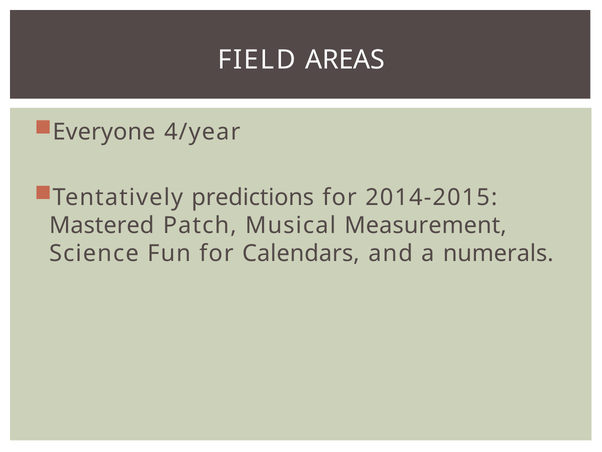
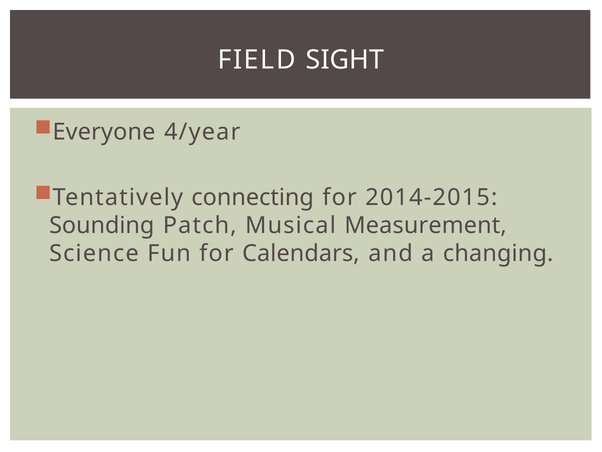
AREAS: AREAS -> SIGHT
predictions: predictions -> connecting
Mastered: Mastered -> Sounding
numerals: numerals -> changing
